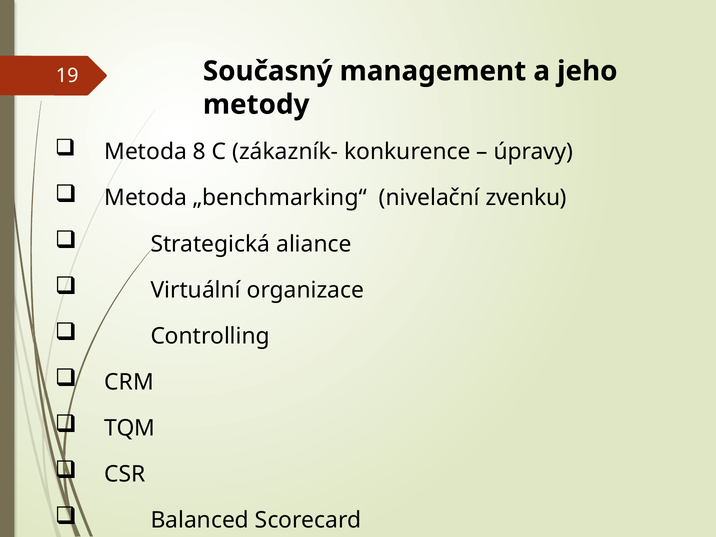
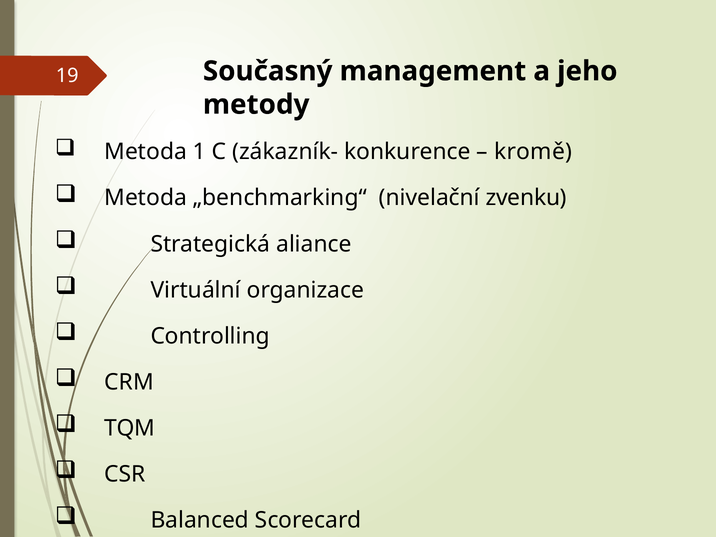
8: 8 -> 1
úpravy: úpravy -> kromě
